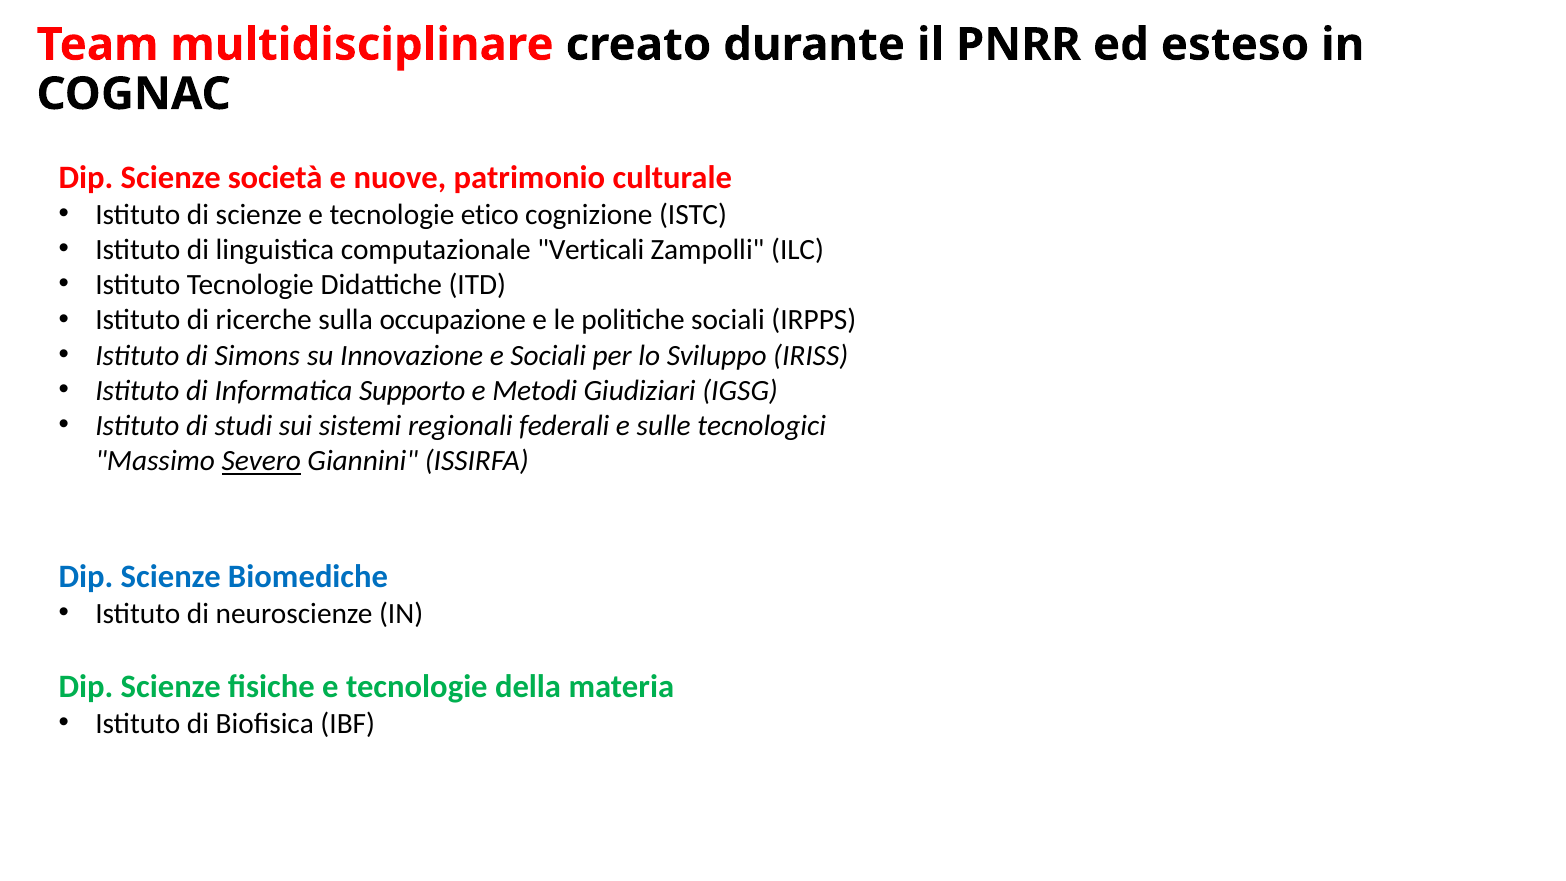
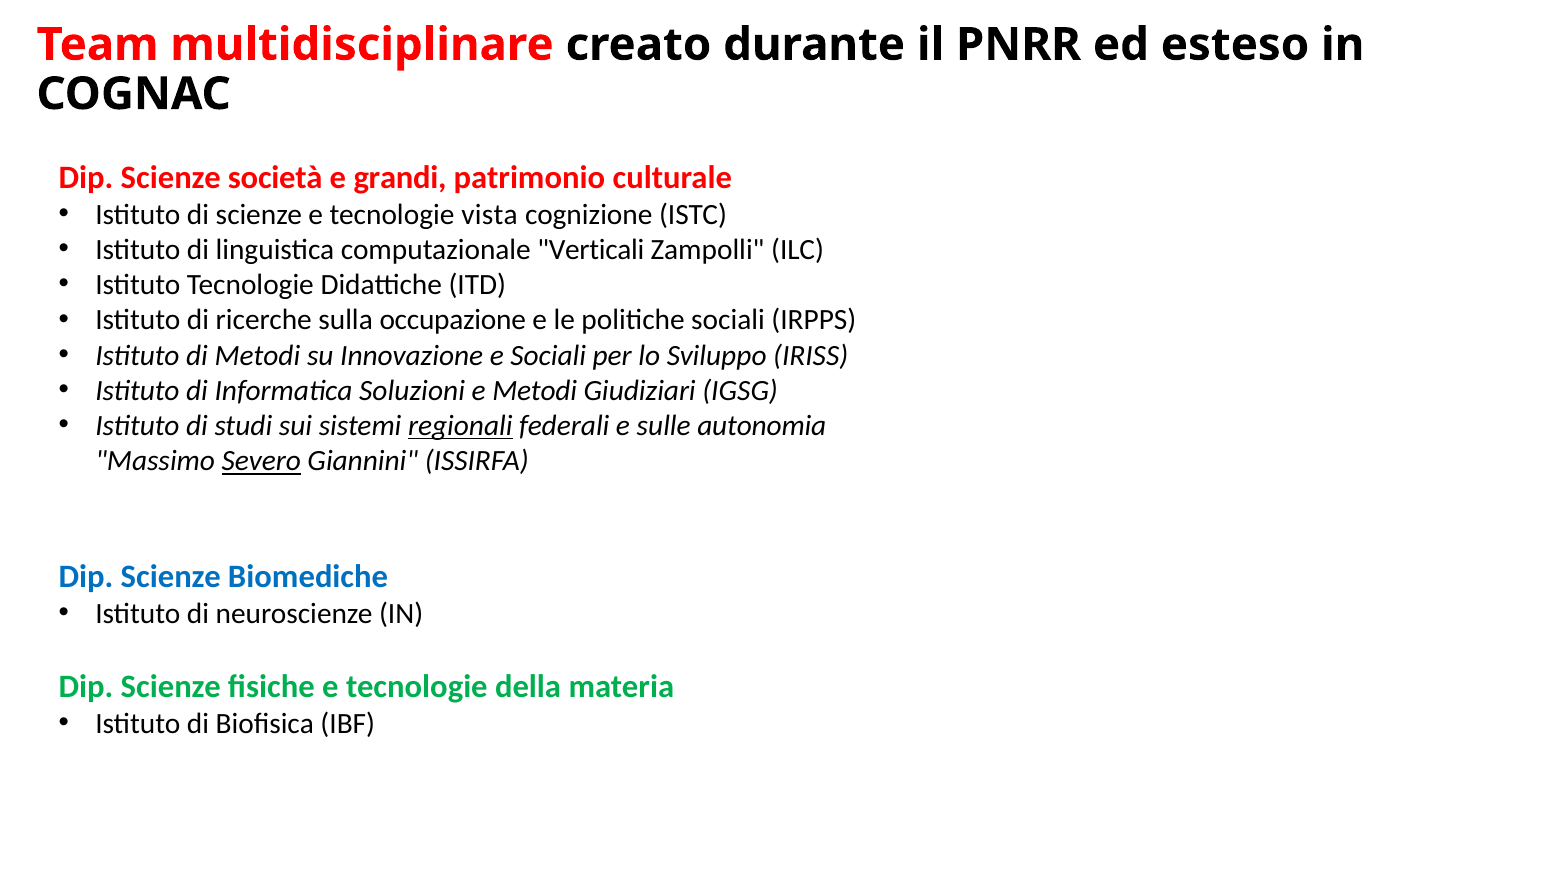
nuove: nuove -> grandi
etico: etico -> vista
di Simons: Simons -> Metodi
Supporto: Supporto -> Soluzioni
regionali underline: none -> present
tecnologici: tecnologici -> autonomia
